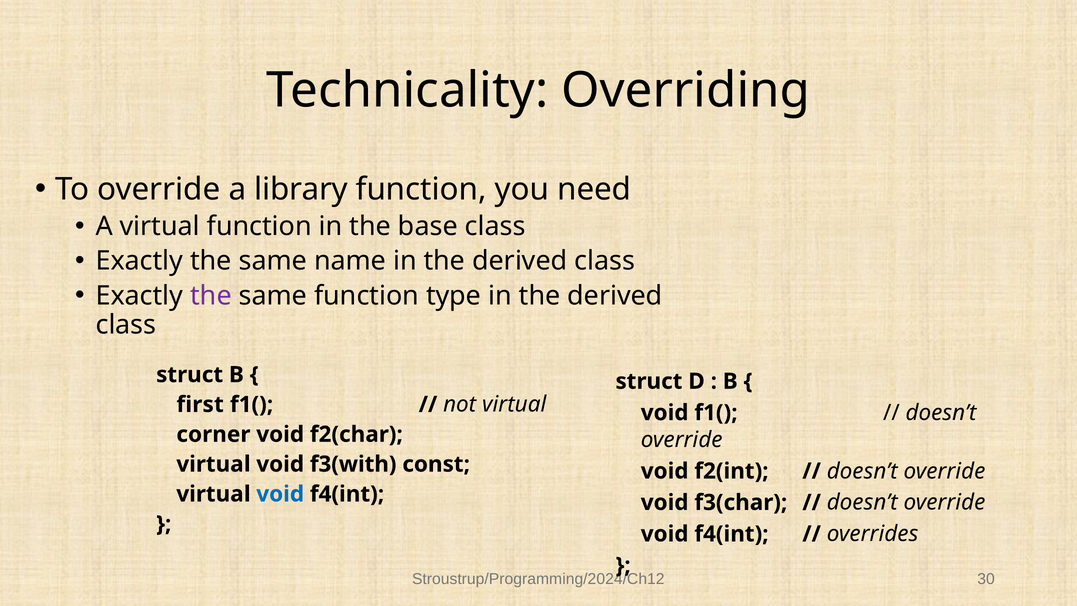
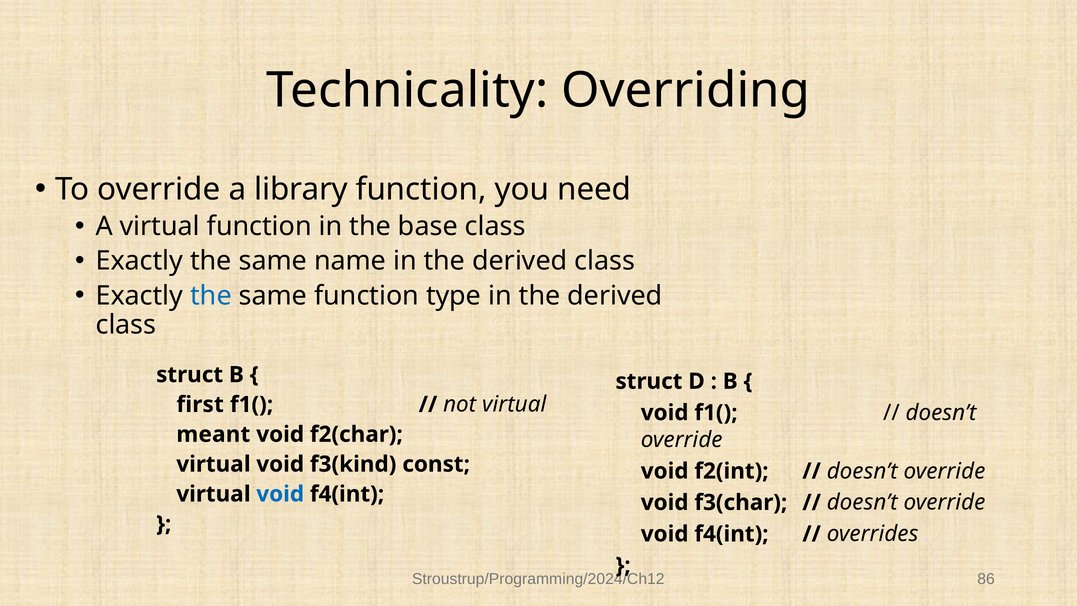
the at (211, 296) colour: purple -> blue
corner: corner -> meant
f3(with: f3(with -> f3(kind
30: 30 -> 86
